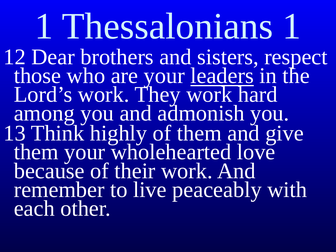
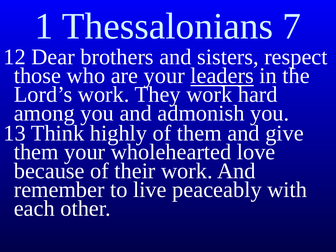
Thessalonians 1: 1 -> 7
